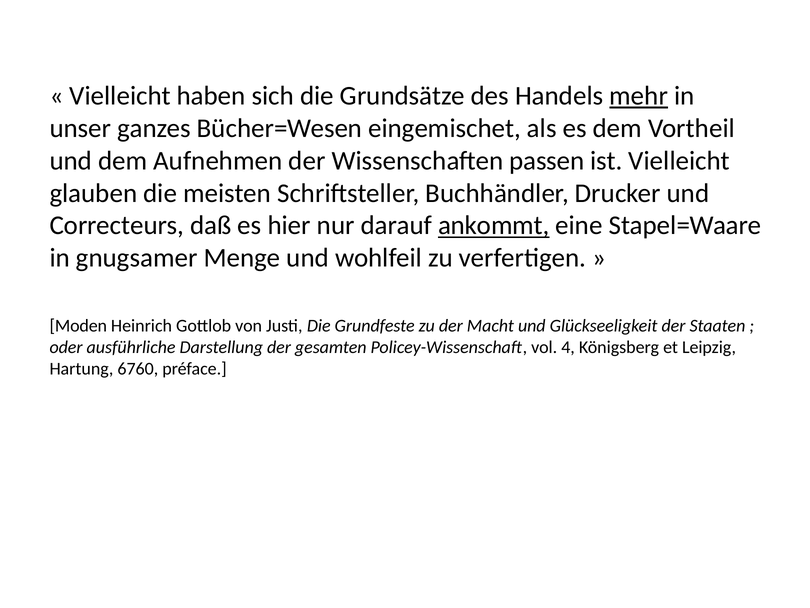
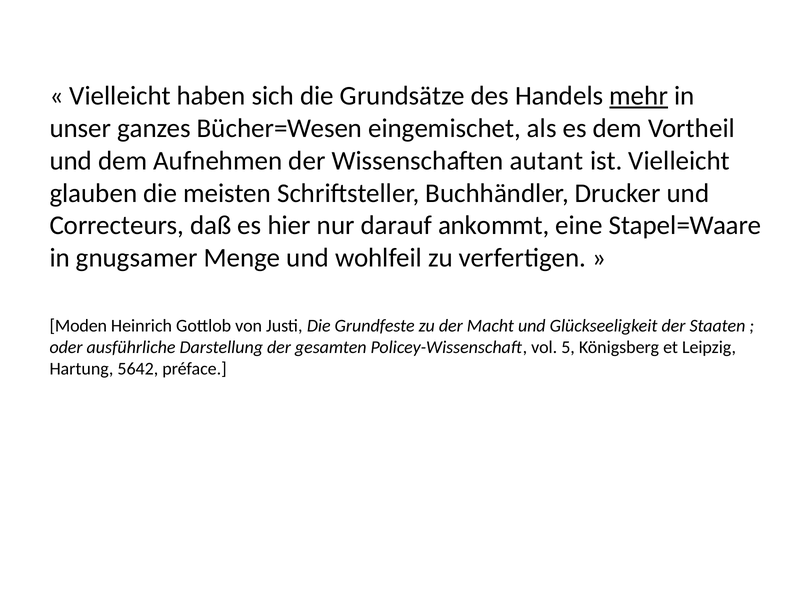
passen: passen -> autant
ankommt underline: present -> none
4: 4 -> 5
6760: 6760 -> 5642
